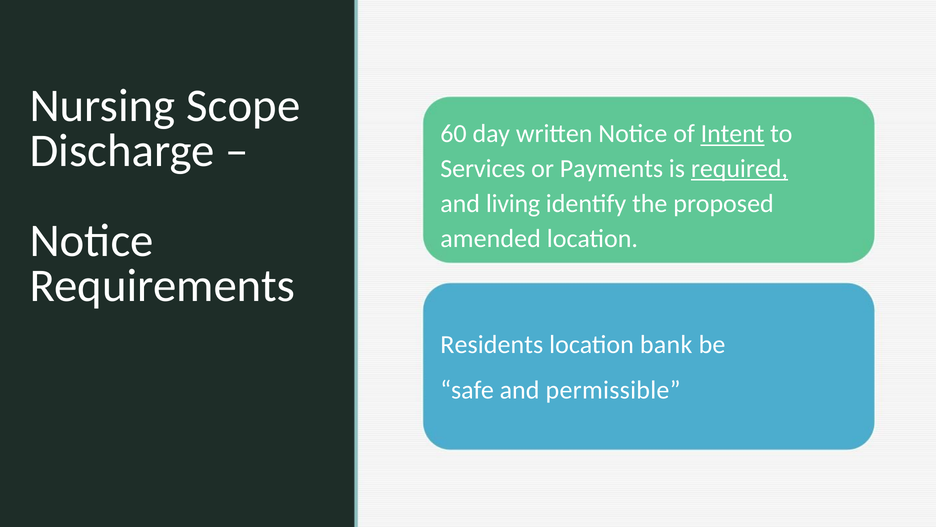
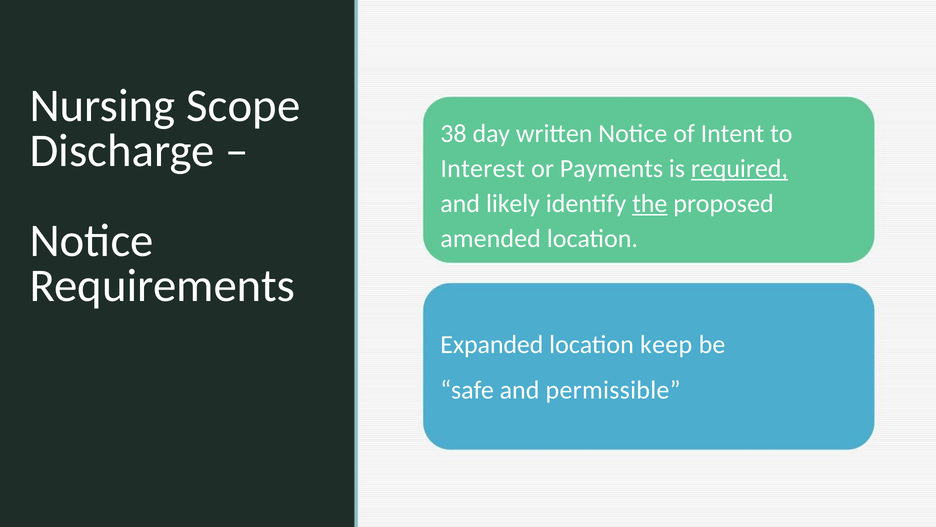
60: 60 -> 38
Intent underline: present -> none
Services: Services -> Interest
living: living -> likely
the underline: none -> present
Residents: Residents -> Expanded
bank: bank -> keep
